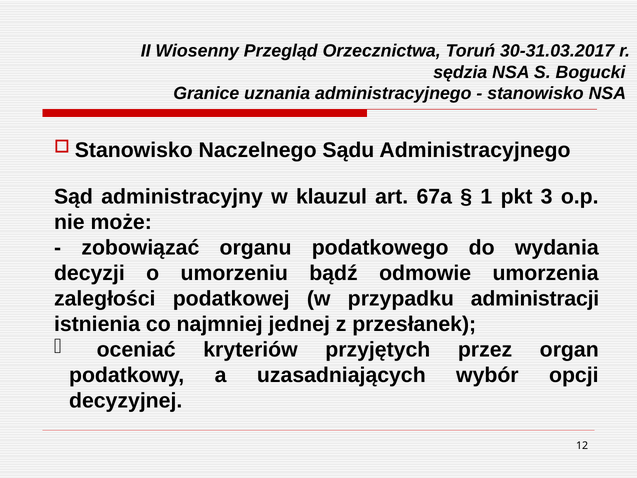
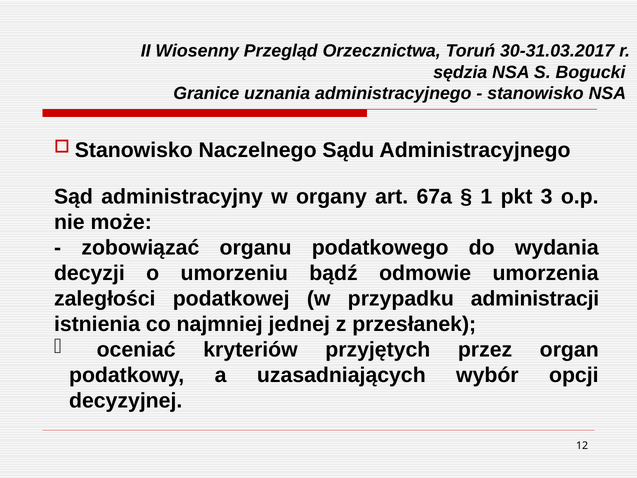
klauzul: klauzul -> organy
